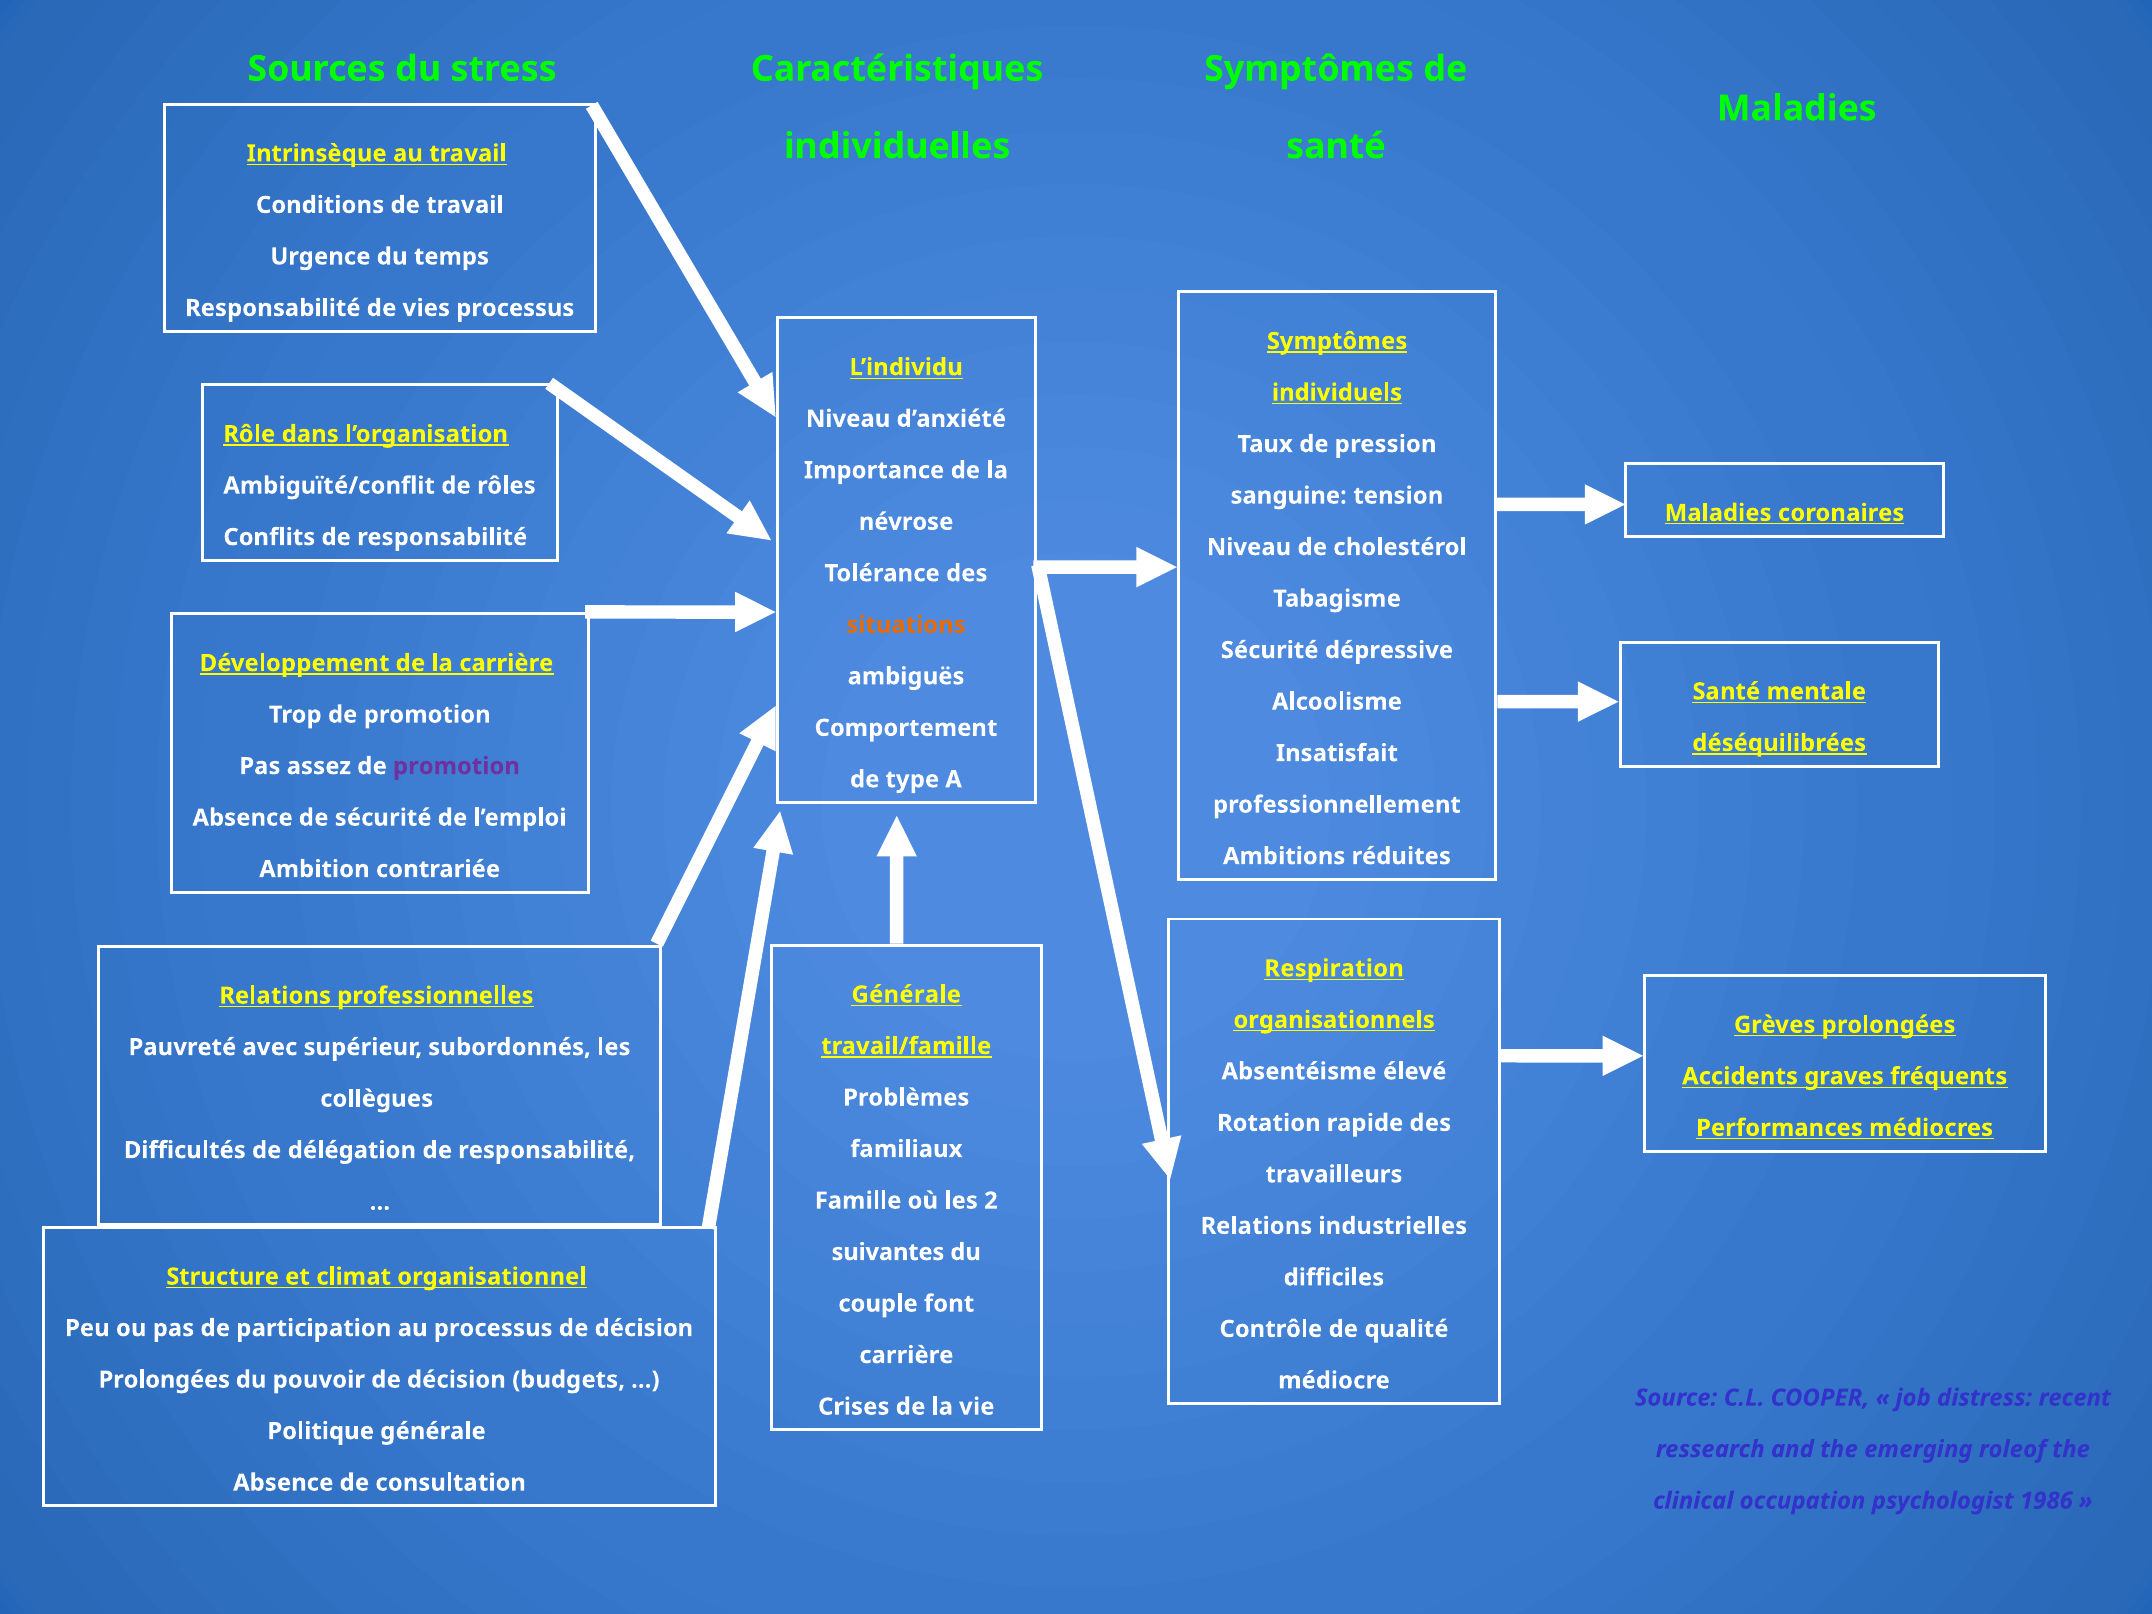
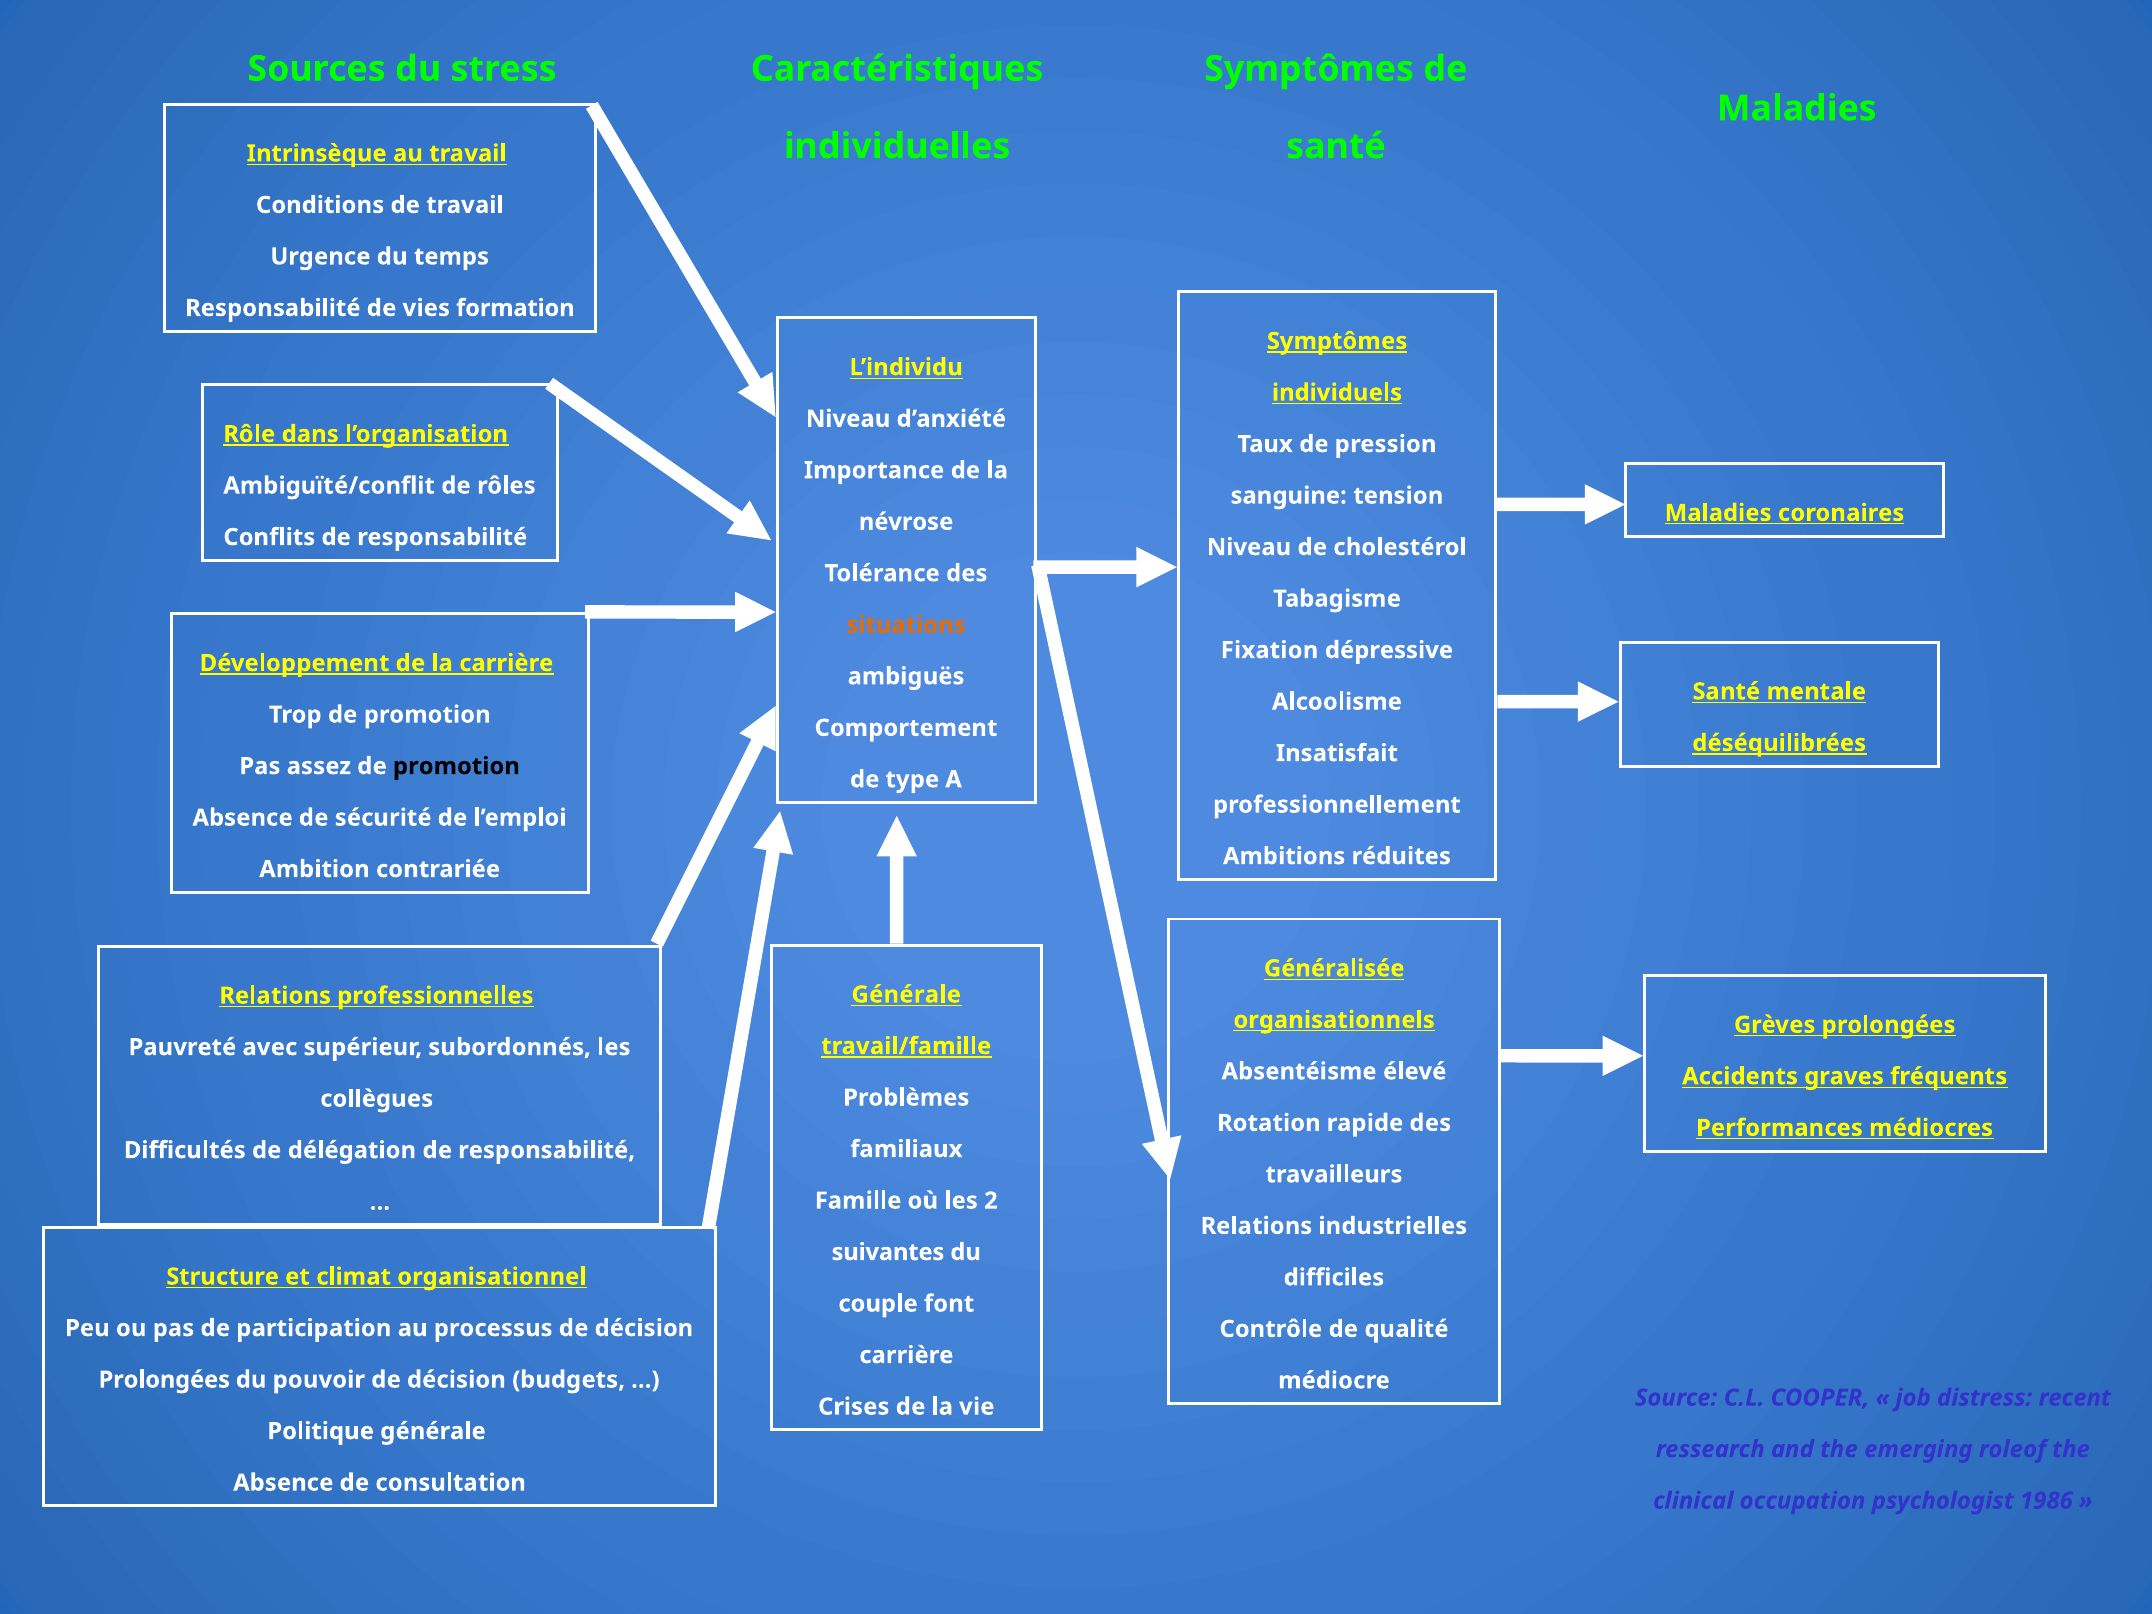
vies processus: processus -> formation
Sécurité at (1270, 650): Sécurité -> Fixation
promotion at (456, 766) colour: purple -> black
Respiration: Respiration -> Généralisée
